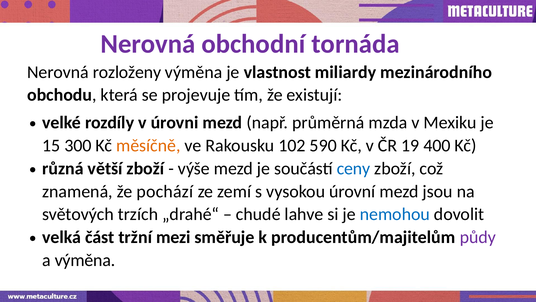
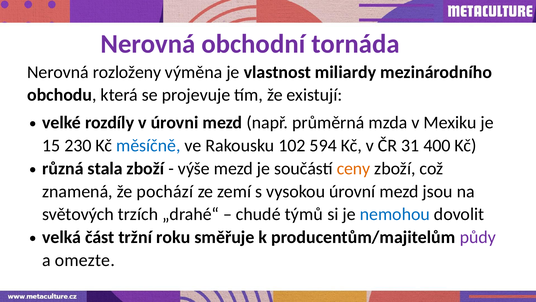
300: 300 -> 230
měsíčně colour: orange -> blue
590: 590 -> 594
19: 19 -> 31
větší: větší -> stala
ceny colour: blue -> orange
lahve: lahve -> týmů
mezi: mezi -> roku
a výměna: výměna -> omezte
